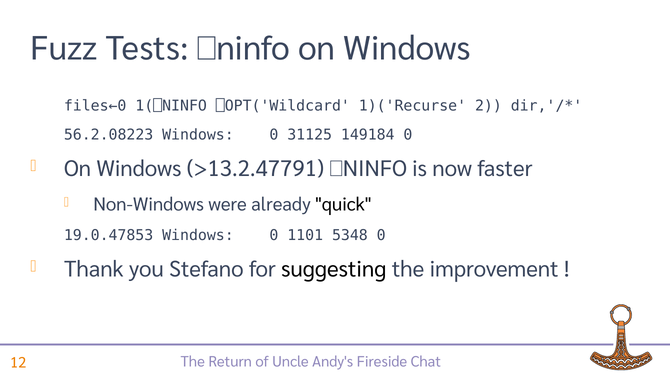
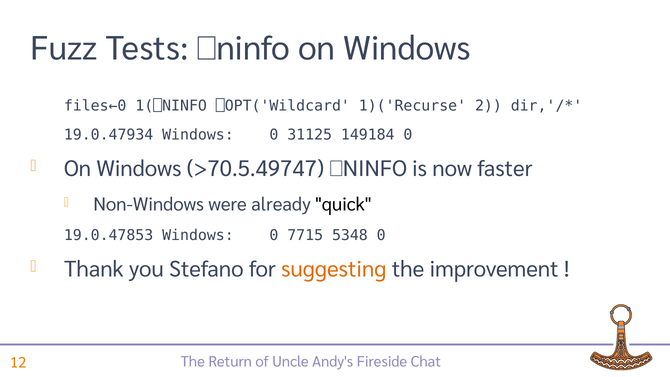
56.2.08223: 56.2.08223 -> 19.0.47934
>13.2.47791: >13.2.47791 -> >70.5.49747
1101: 1101 -> 7715
suggesting colour: black -> orange
